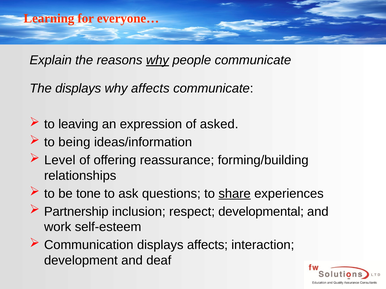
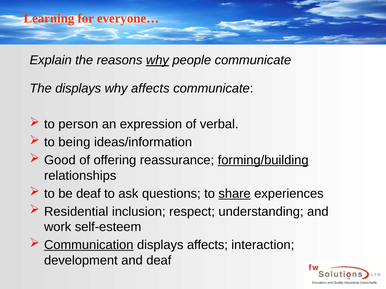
leaving: leaving -> person
asked: asked -> verbal
Level: Level -> Good
forming/building underline: none -> present
be tone: tone -> deaf
Partnership: Partnership -> Residential
developmental: developmental -> understanding
Communication underline: none -> present
